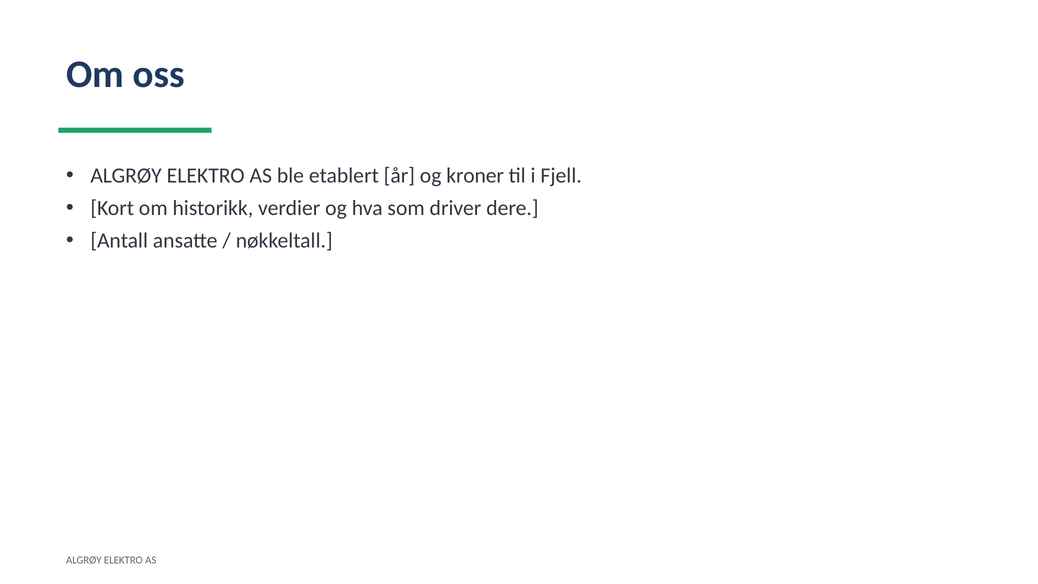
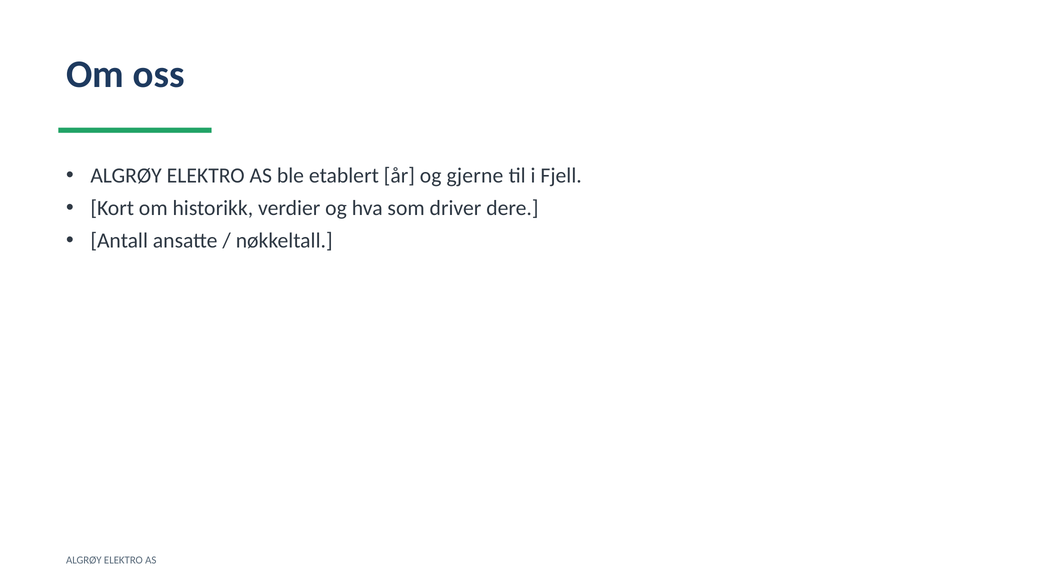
kroner: kroner -> gjerne
